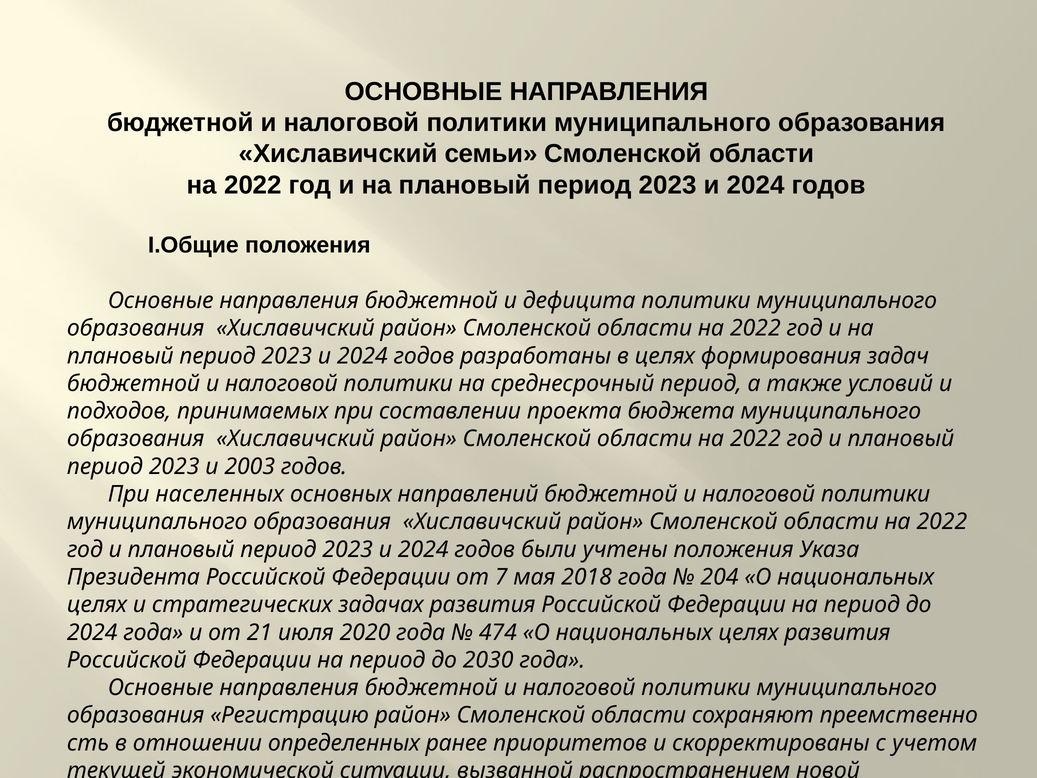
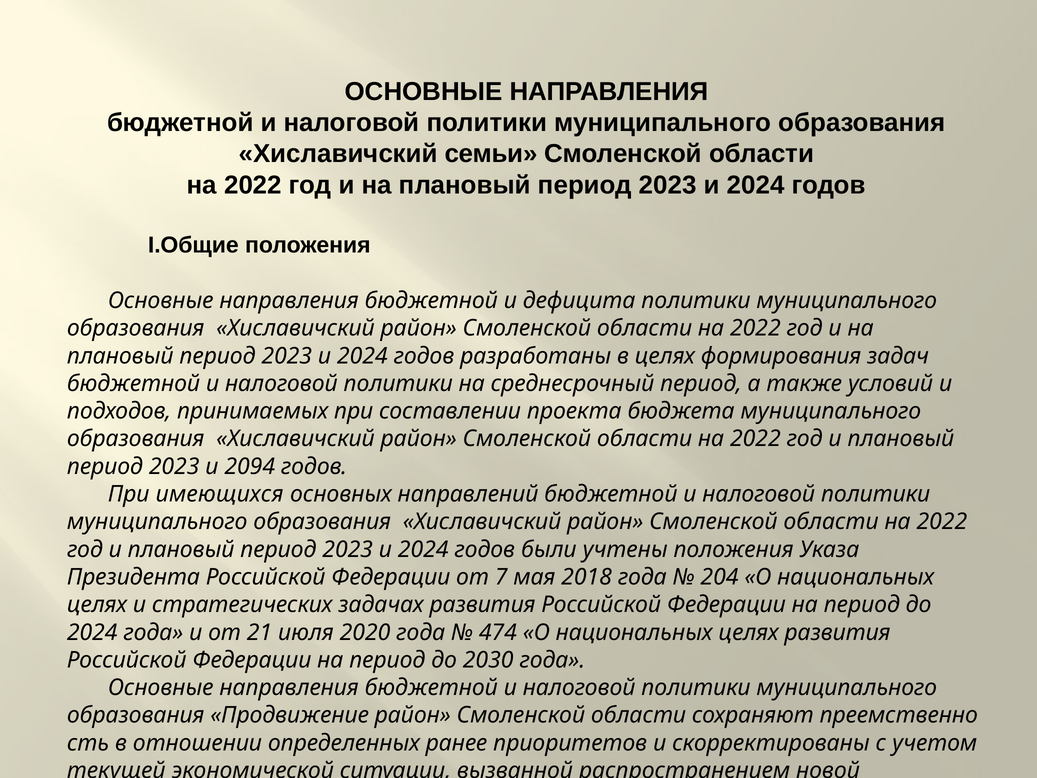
2003: 2003 -> 2094
населенных: населенных -> имеющихся
Регистрацию: Регистрацию -> Продвижение
